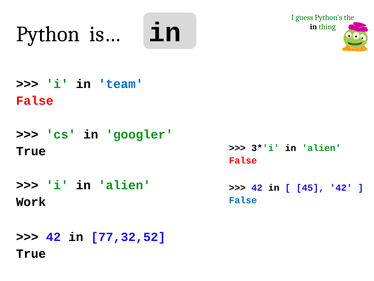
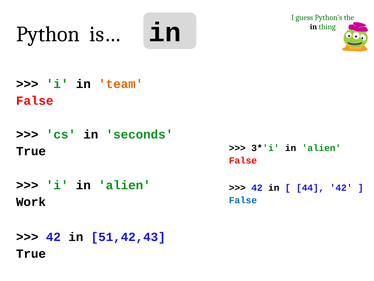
team colour: blue -> orange
googler: googler -> seconds
45: 45 -> 44
77,32,52: 77,32,52 -> 51,42,43
